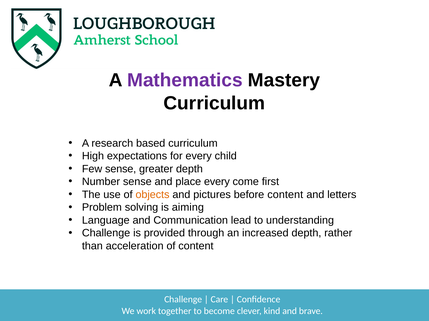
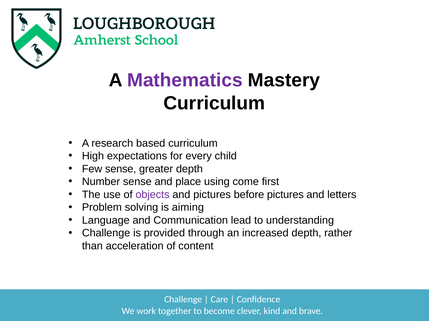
place every: every -> using
objects colour: orange -> purple
before content: content -> pictures
